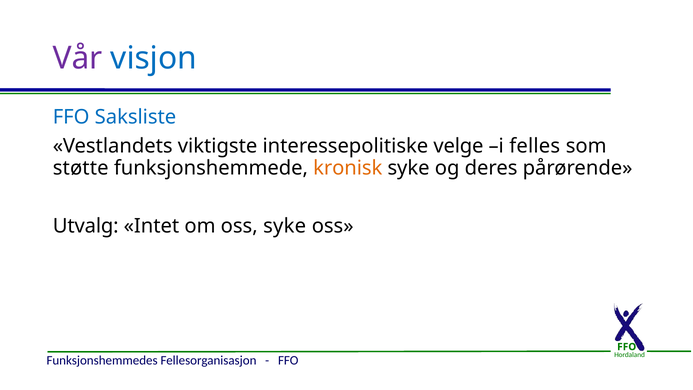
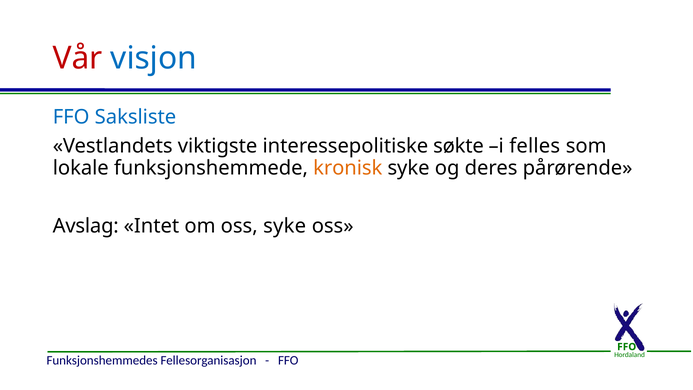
Vår colour: purple -> red
velge: velge -> søkte
støtte: støtte -> lokale
Utvalg: Utvalg -> Avslag
